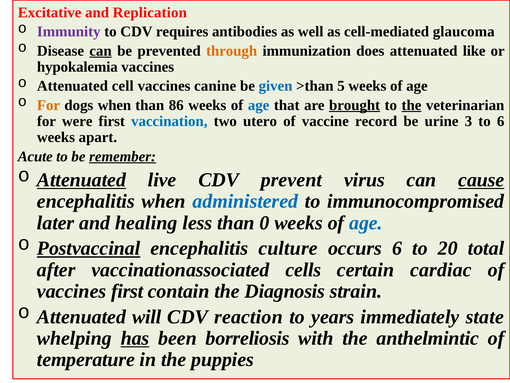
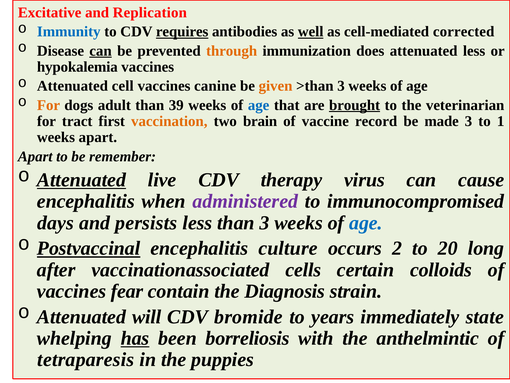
Immunity colour: purple -> blue
requires underline: none -> present
well underline: none -> present
glaucoma: glaucoma -> corrected
attenuated like: like -> less
given colour: blue -> orange
>than 5: 5 -> 3
dogs when: when -> adult
86: 86 -> 39
the at (411, 105) underline: present -> none
were: were -> tract
vaccination colour: blue -> orange
utero: utero -> brain
urine: urine -> made
to 6: 6 -> 1
Acute at (35, 156): Acute -> Apart
remember underline: present -> none
prevent: prevent -> therapy
cause underline: present -> none
administered colour: blue -> purple
later: later -> days
healing: healing -> persists
than 0: 0 -> 3
occurs 6: 6 -> 2
total: total -> long
cardiac: cardiac -> colloids
vaccines first: first -> fear
reaction: reaction -> bromide
temperature: temperature -> tetraparesis
